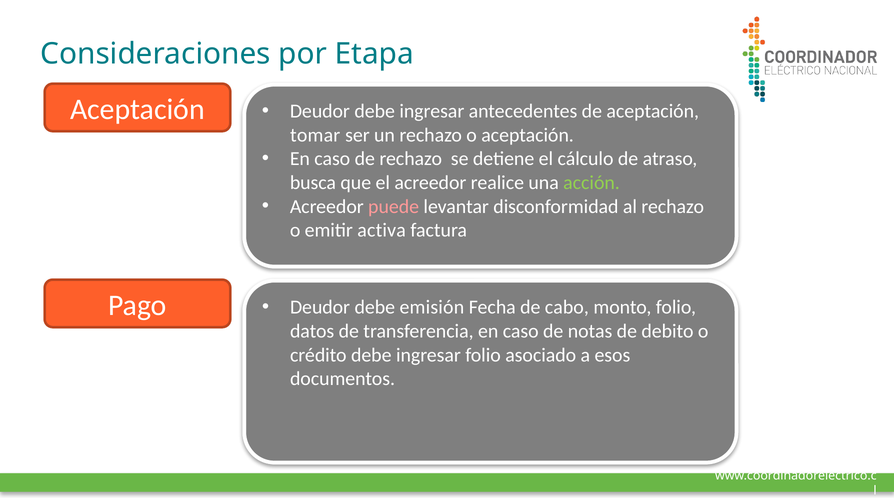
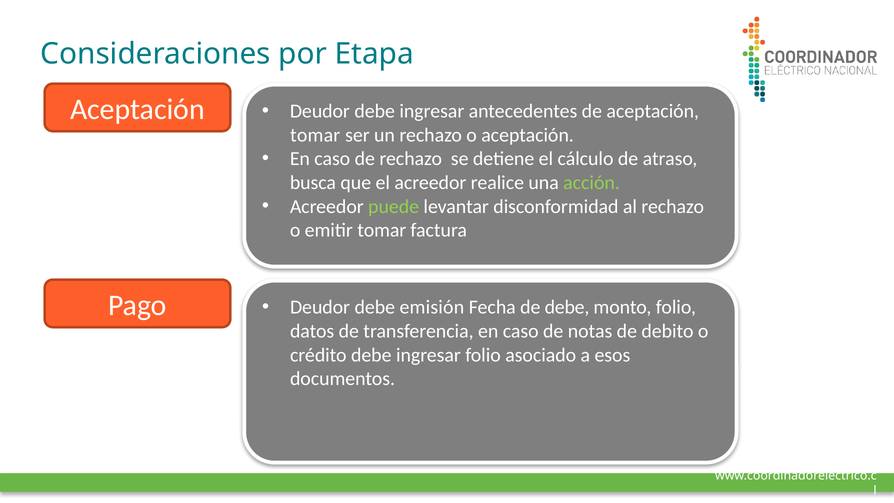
puede colour: pink -> light green
emitir activa: activa -> tomar
de cabo: cabo -> debe
